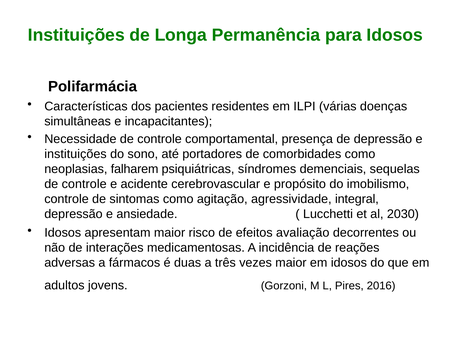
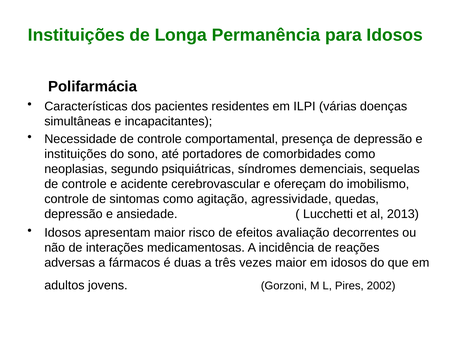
falharem: falharem -> segundo
propósito: propósito -> ofereçam
integral: integral -> quedas
2030: 2030 -> 2013
2016: 2016 -> 2002
